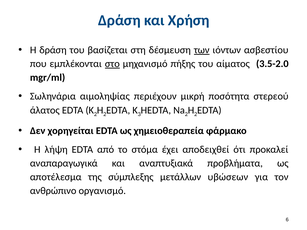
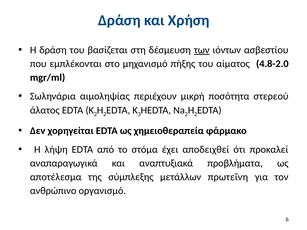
στο underline: present -> none
3.5-2.0: 3.5-2.0 -> 4.8-2.0
υβώσεων: υβώσεων -> πρωτεΐνη
